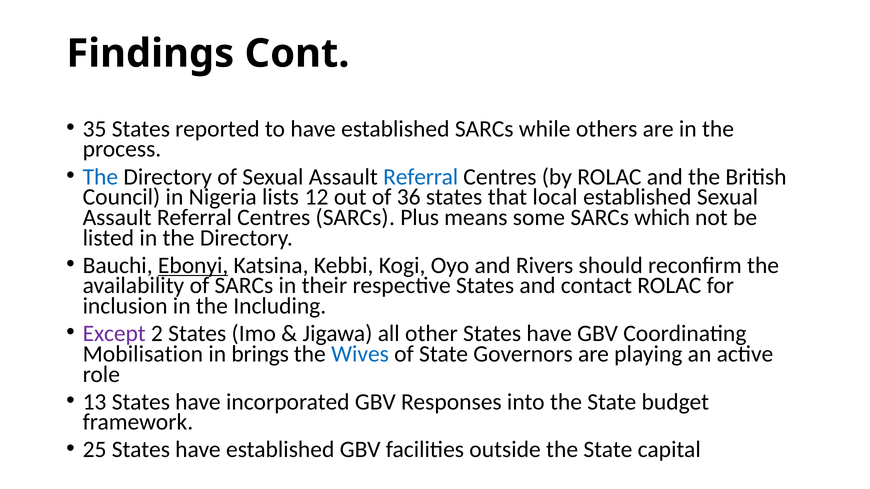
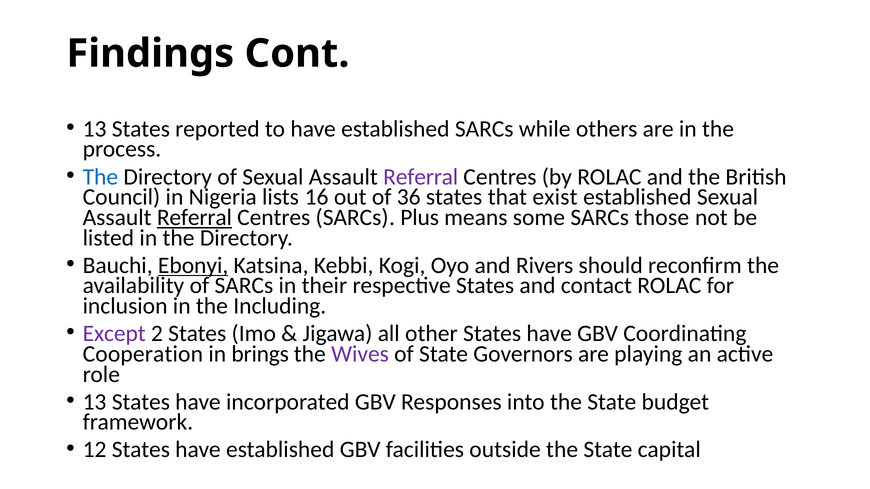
35 at (95, 129): 35 -> 13
Referral at (421, 177) colour: blue -> purple
12: 12 -> 16
local: local -> exist
Referral at (194, 218) underline: none -> present
which: which -> those
Mobilisation: Mobilisation -> Cooperation
Wives colour: blue -> purple
25: 25 -> 12
